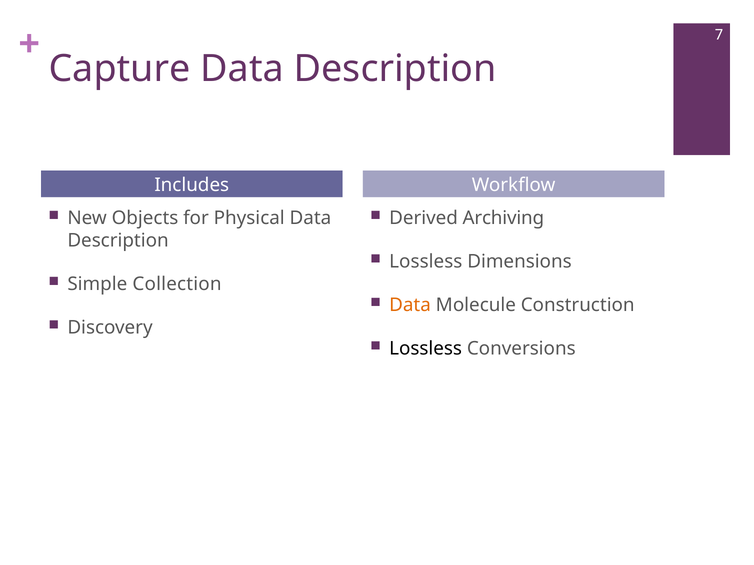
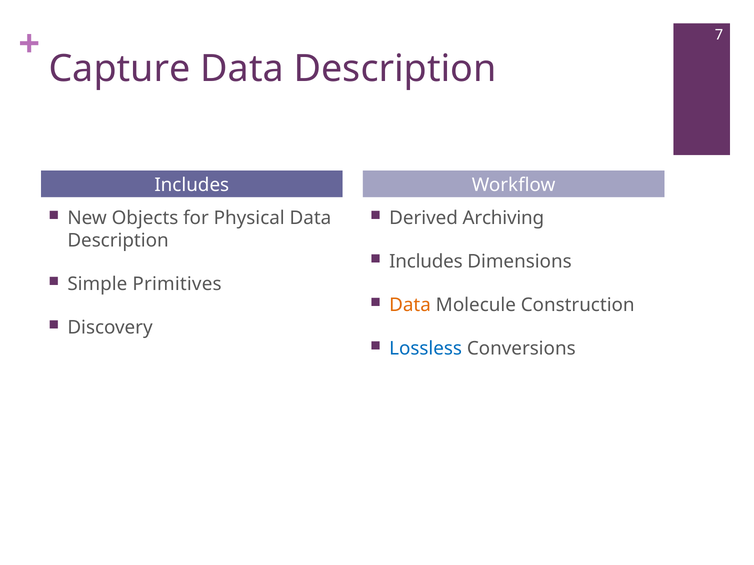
Lossless at (426, 262): Lossless -> Includes
Collection: Collection -> Primitives
Lossless at (426, 349) colour: black -> blue
